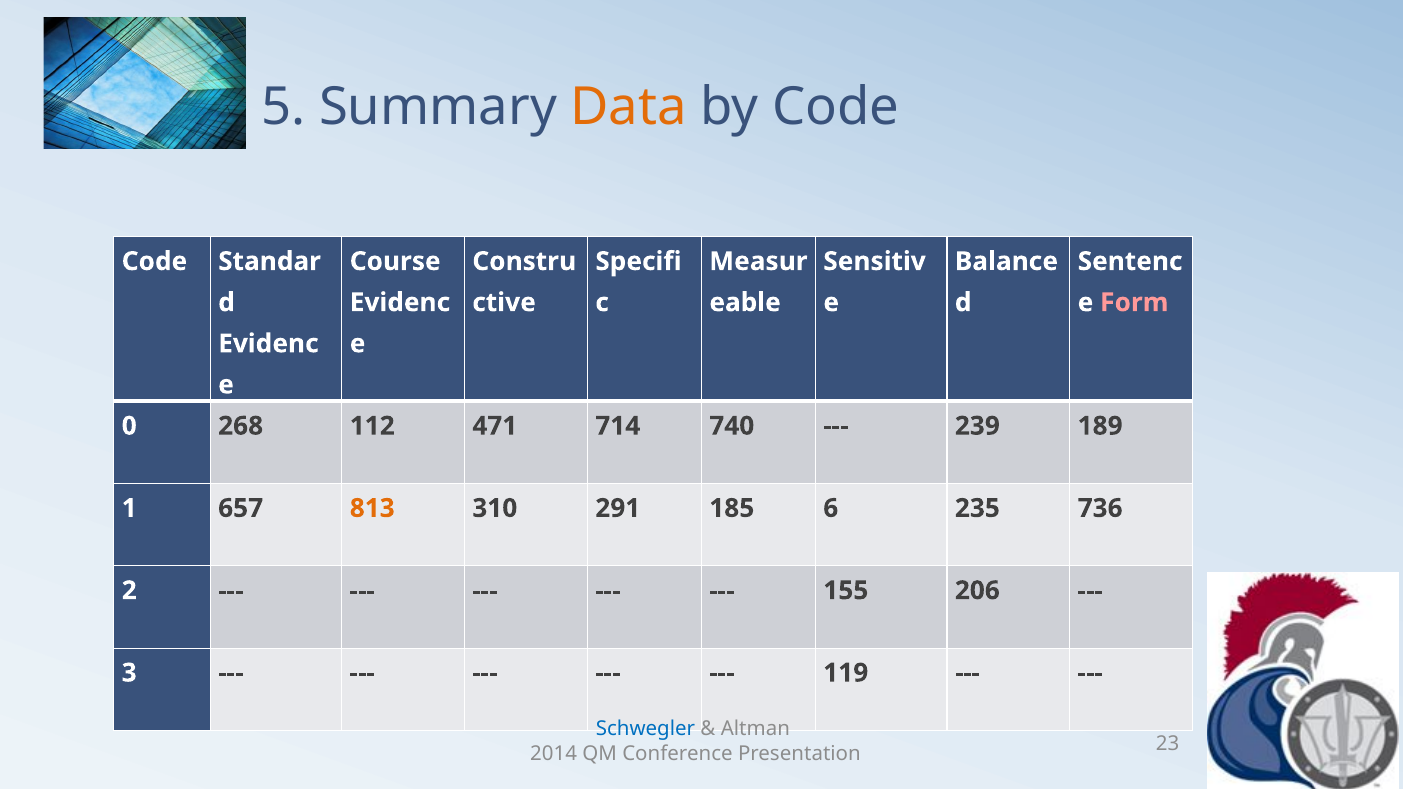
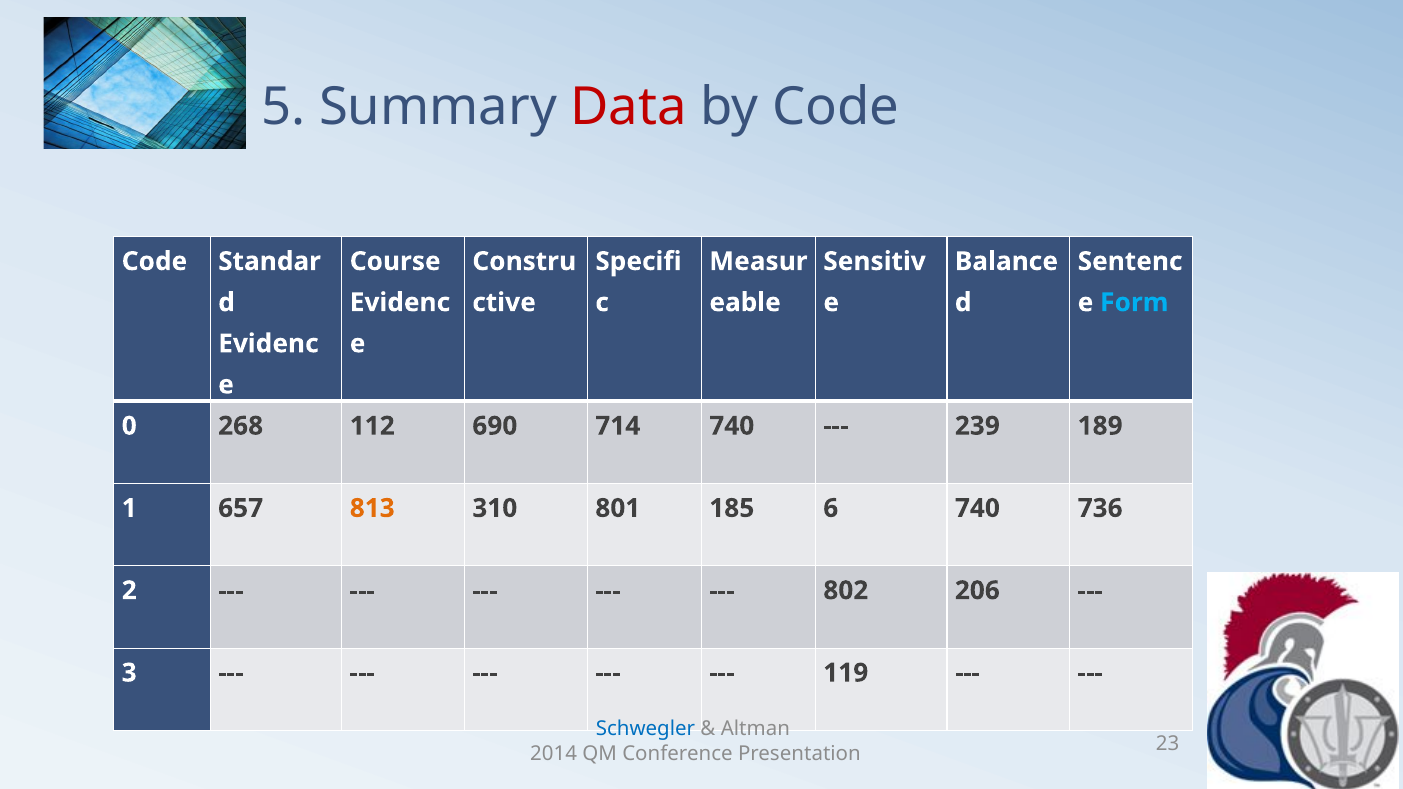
Data colour: orange -> red
Form colour: pink -> light blue
471: 471 -> 690
291: 291 -> 801
6 235: 235 -> 740
155: 155 -> 802
